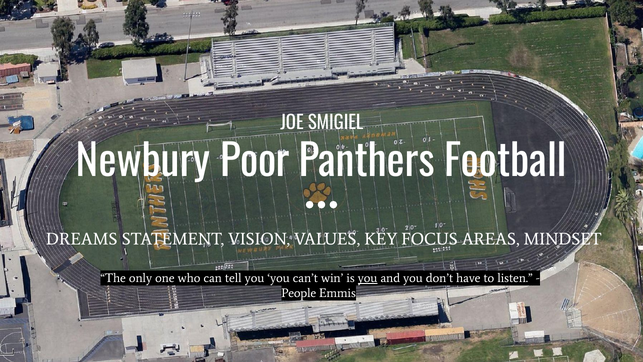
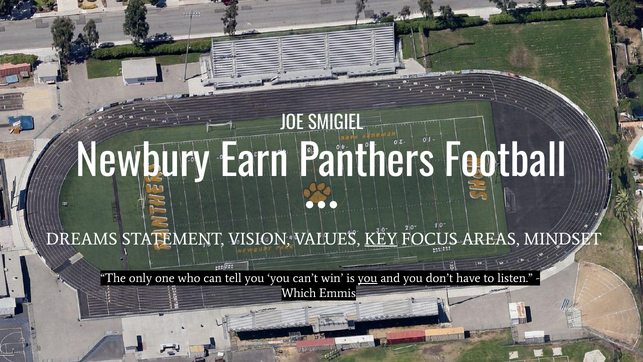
Poor: Poor -> Earn
KEY underline: none -> present
People: People -> Which
